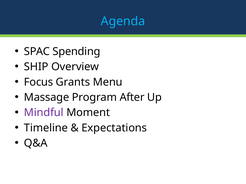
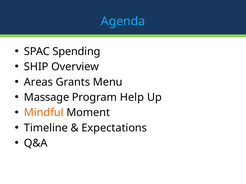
Focus: Focus -> Areas
After: After -> Help
Mindful colour: purple -> orange
